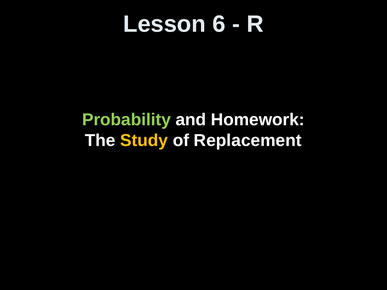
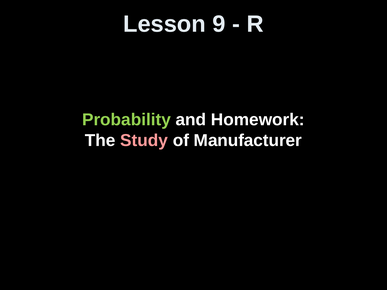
6: 6 -> 9
Study colour: yellow -> pink
Replacement: Replacement -> Manufacturer
